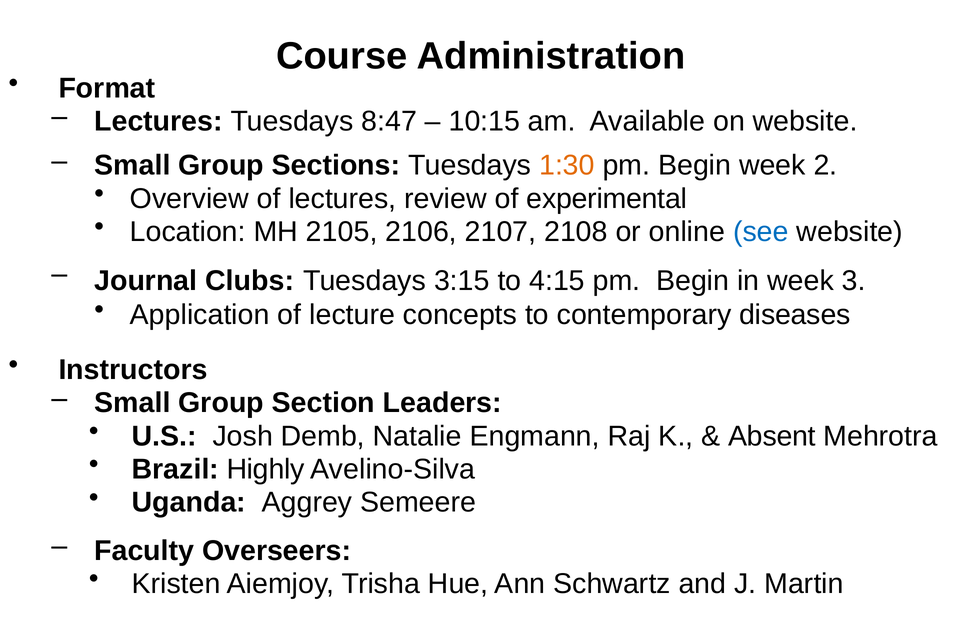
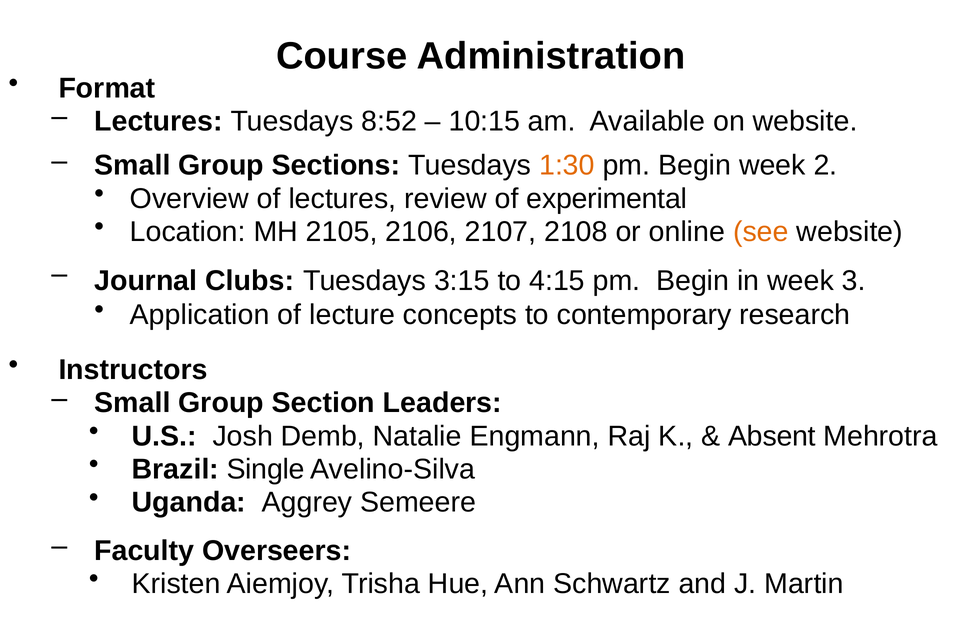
8:47: 8:47 -> 8:52
see colour: blue -> orange
diseases: diseases -> research
Highly: Highly -> Single
